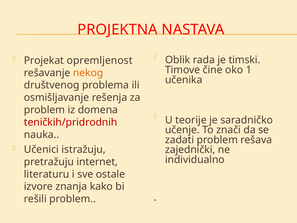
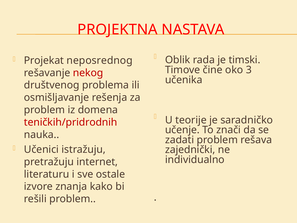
opremljenost: opremljenost -> neposrednog
1: 1 -> 3
nekog colour: orange -> red
